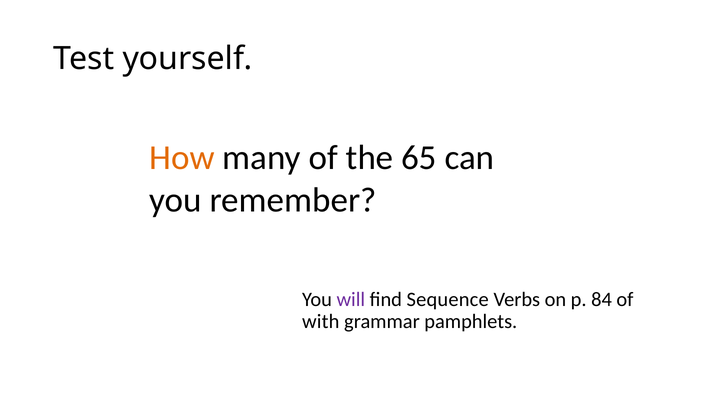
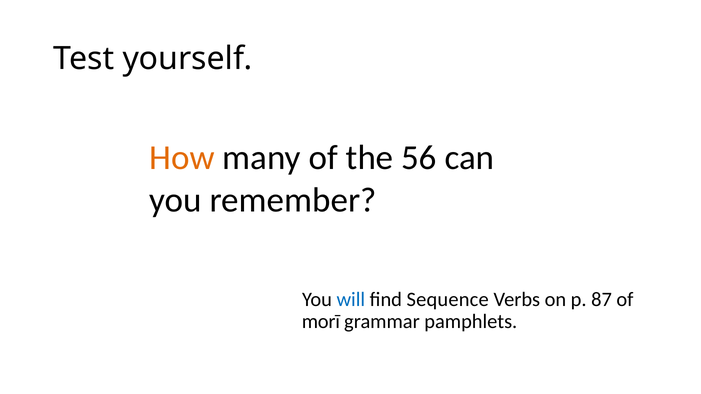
65: 65 -> 56
will colour: purple -> blue
84: 84 -> 87
with: with -> morī
